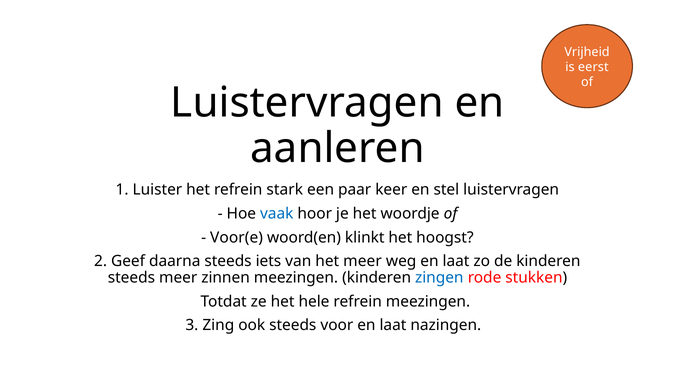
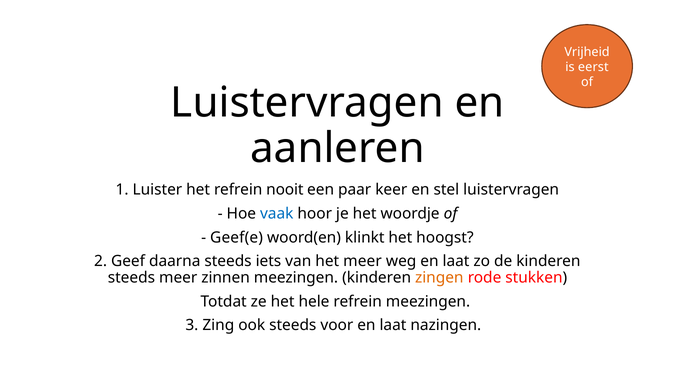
stark: stark -> nooit
Voor(e: Voor(e -> Geef(e
zingen colour: blue -> orange
